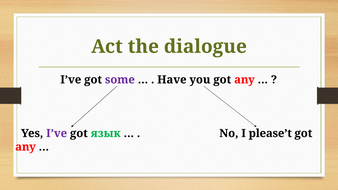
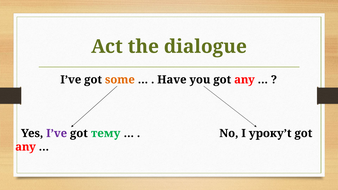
some colour: purple -> orange
язык: язык -> тему
please’t: please’t -> уроку’t
